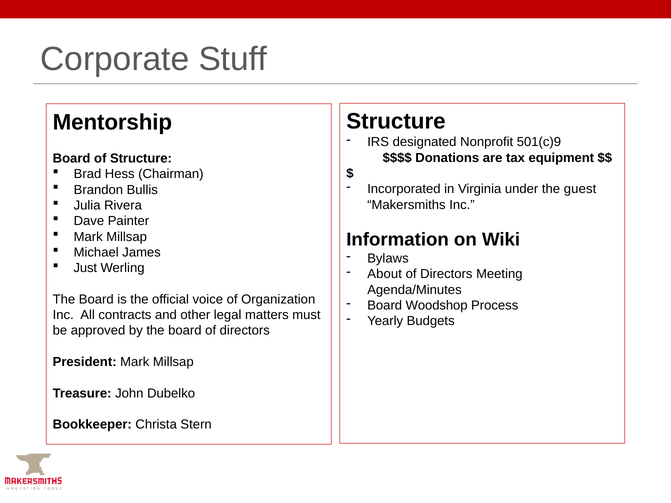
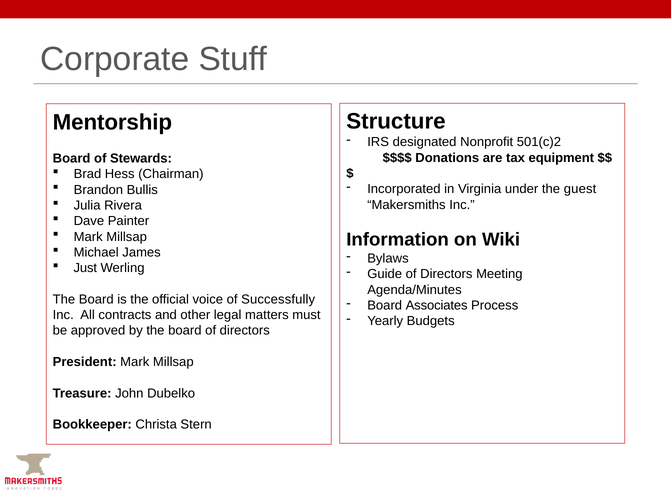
501(c)9: 501(c)9 -> 501(c)2
of Structure: Structure -> Stewards
About: About -> Guide
Organization: Organization -> Successfully
Woodshop: Woodshop -> Associates
